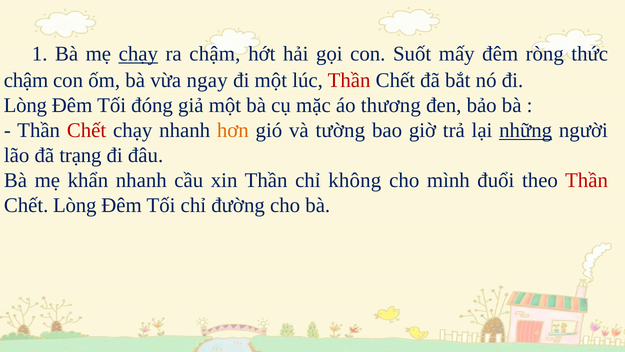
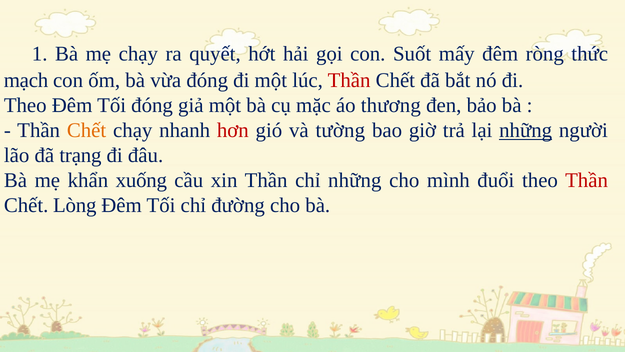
chạy at (138, 54) underline: present -> none
ra chậm: chậm -> quyết
chậm at (26, 80): chậm -> mạch
vừa ngay: ngay -> đóng
Lòng at (25, 105): Lòng -> Theo
Chết at (87, 130) colour: red -> orange
hơn colour: orange -> red
khẩn nhanh: nhanh -> xuống
chỉ không: không -> những
